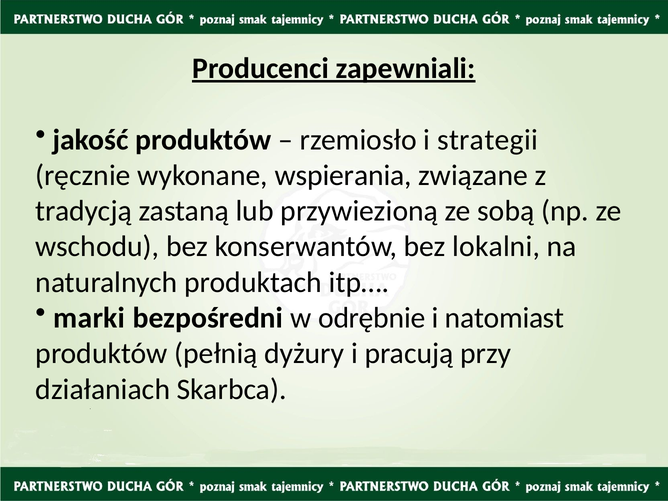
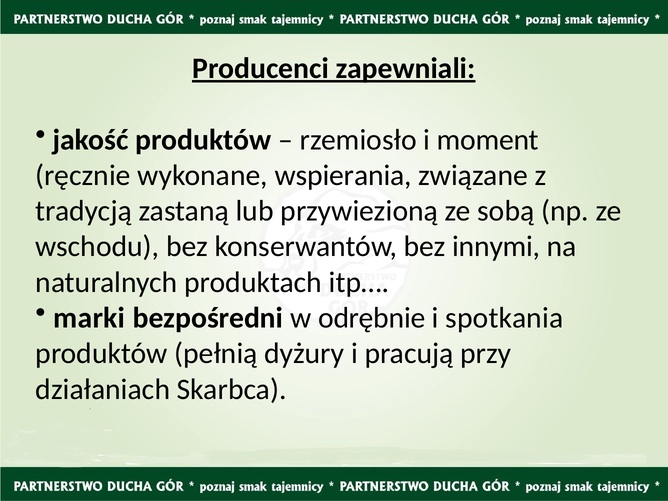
strategii: strategii -> moment
lokalni: lokalni -> innymi
natomiast: natomiast -> spotkania
